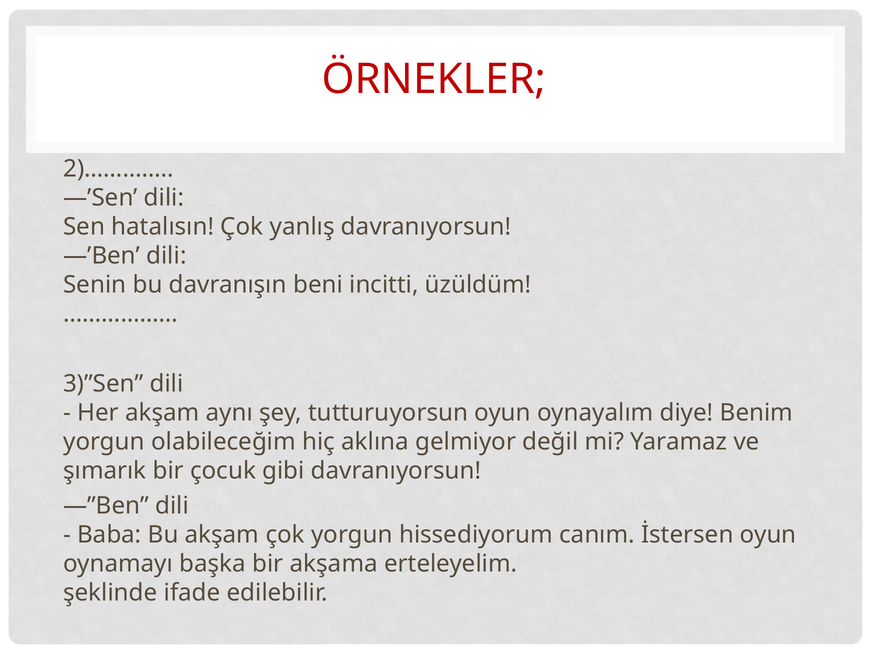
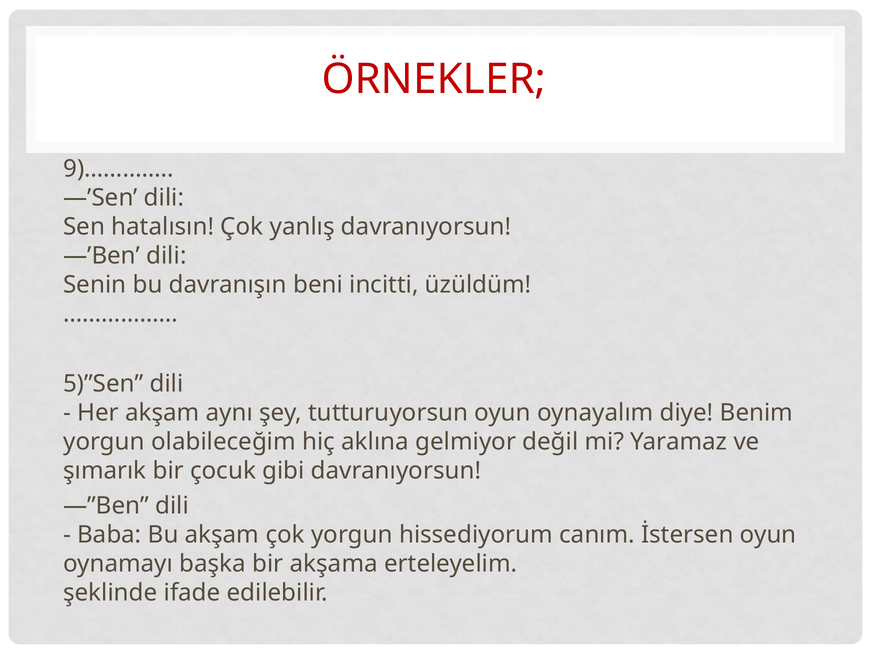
2)…………: 2)………… -> 9)…………
3)”Sen: 3)”Sen -> 5)”Sen
